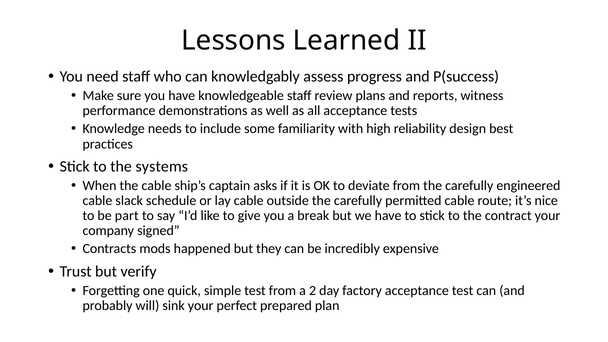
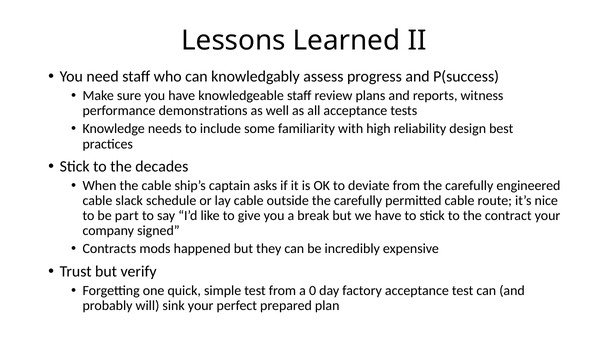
systems: systems -> decades
2: 2 -> 0
